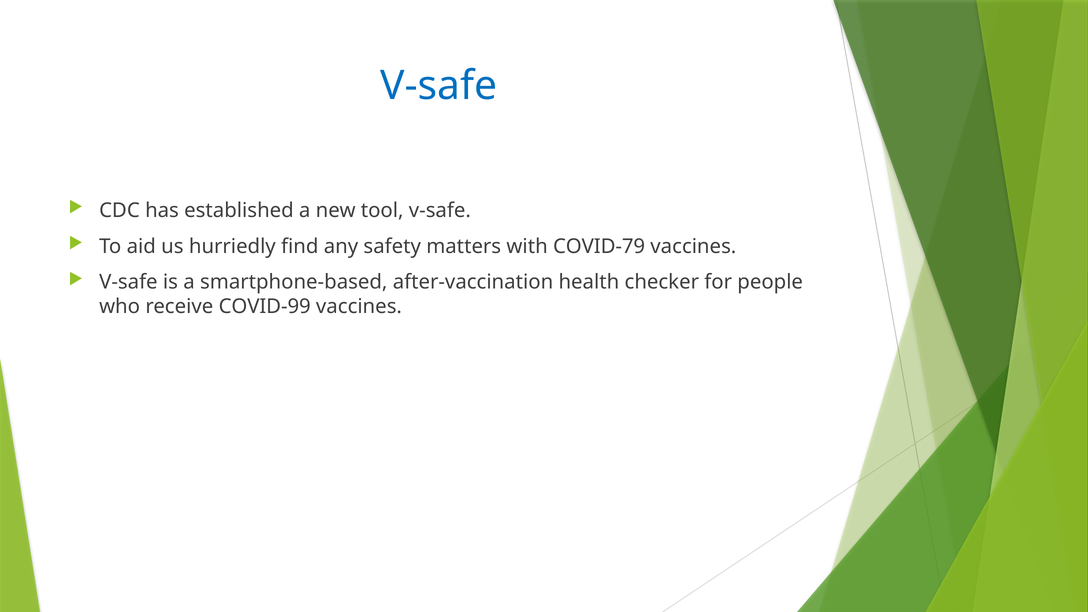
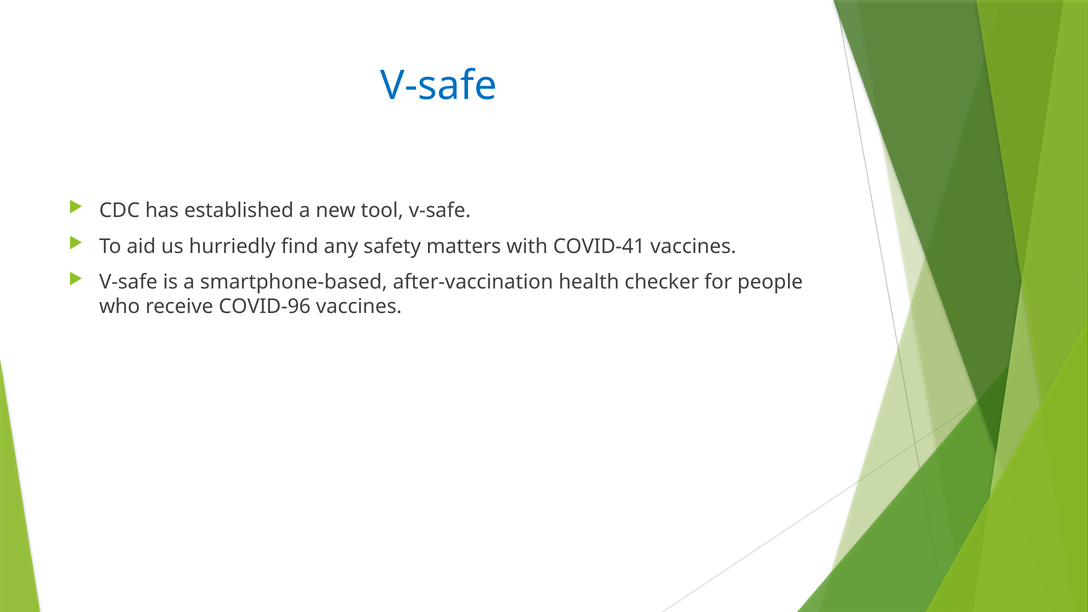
COVID-79: COVID-79 -> COVID-41
COVID-99: COVID-99 -> COVID-96
